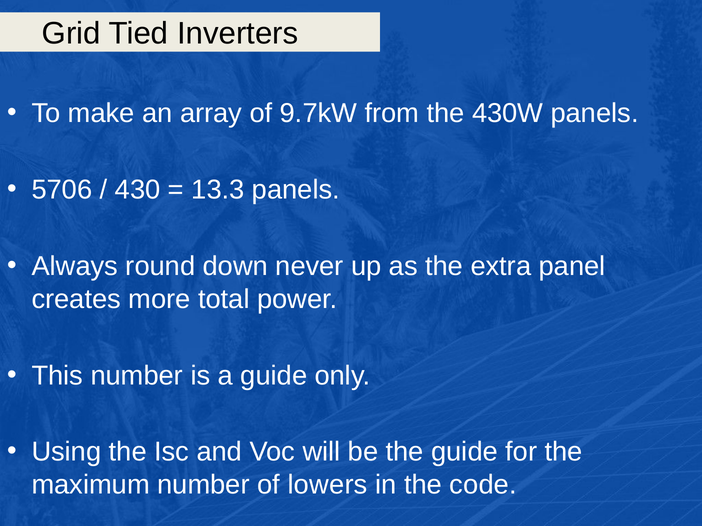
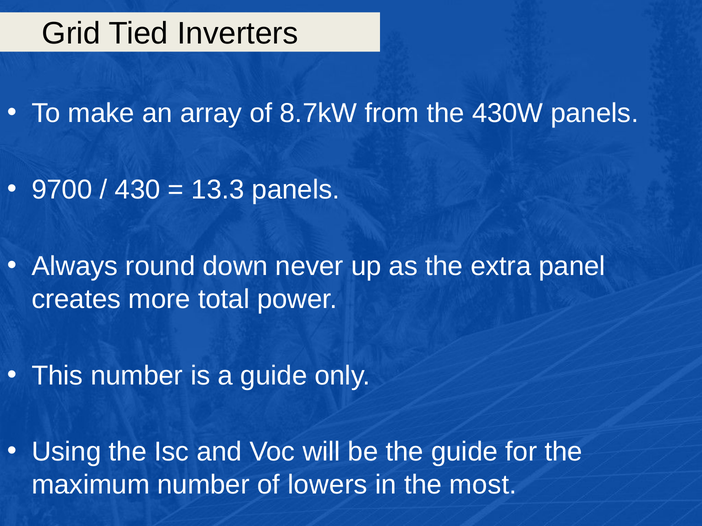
9.7kW: 9.7kW -> 8.7kW
5706: 5706 -> 9700
code: code -> most
